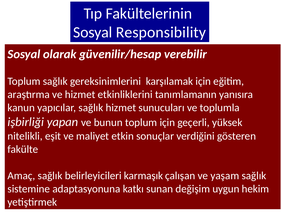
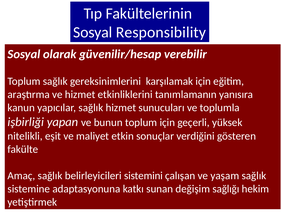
karmaşık: karmaşık -> sistemini
uygun: uygun -> sağlığı
